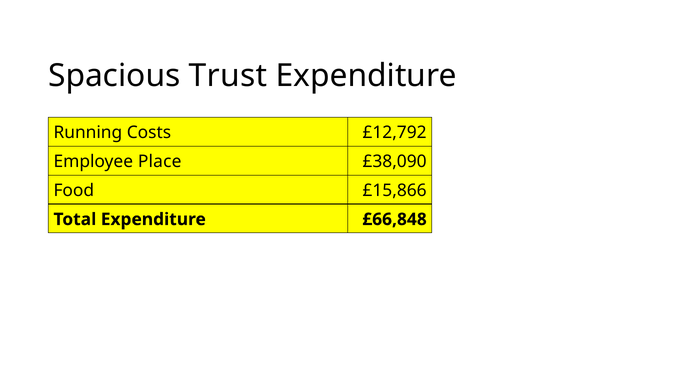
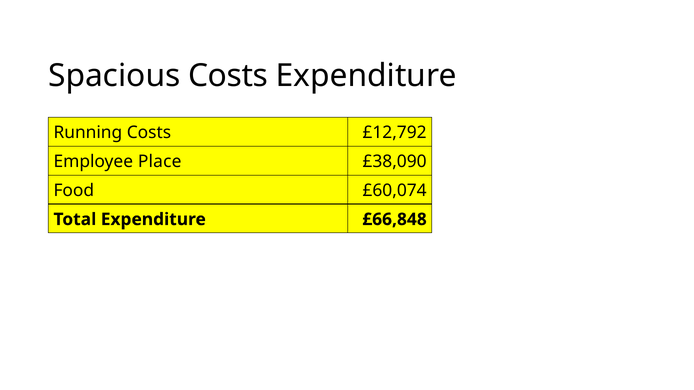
Spacious Trust: Trust -> Costs
£15,866: £15,866 -> £60,074
